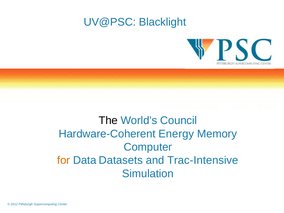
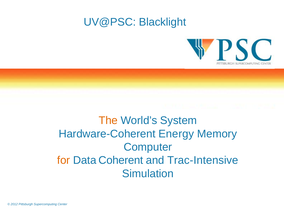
The colour: black -> orange
Council: Council -> System
Datasets: Datasets -> Coherent
